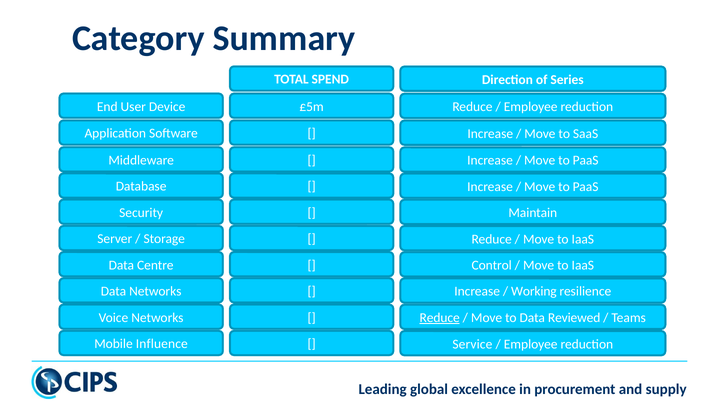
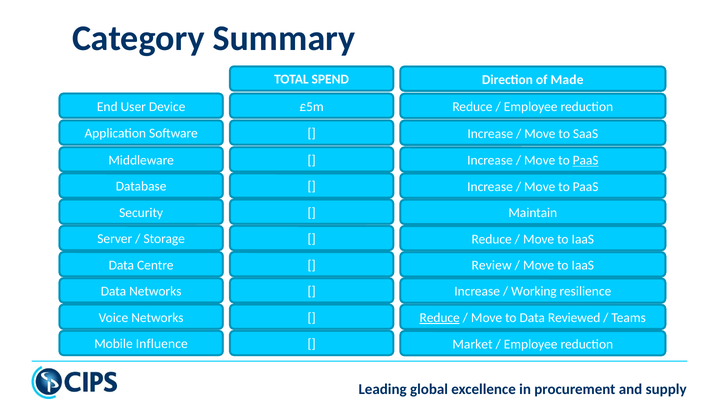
Series: Series -> Made
PaaS at (586, 160) underline: none -> present
Control: Control -> Review
Service: Service -> Market
